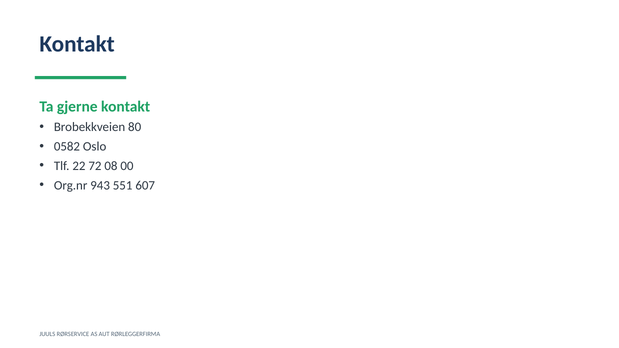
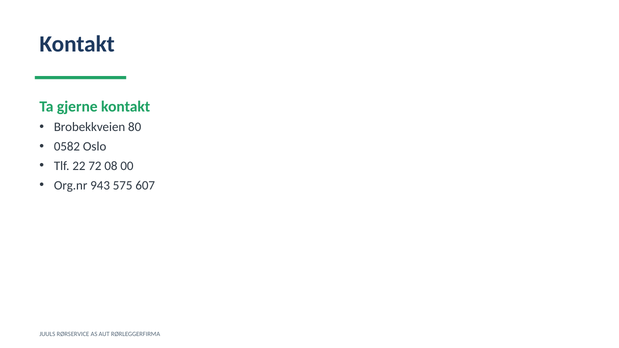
551: 551 -> 575
